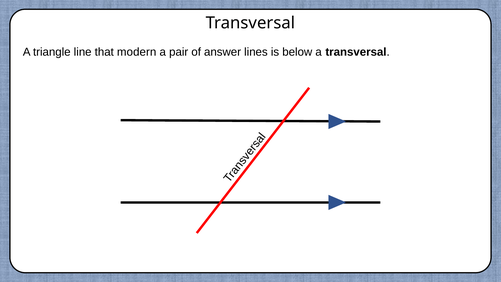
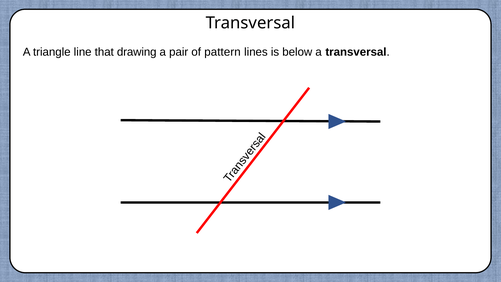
modern: modern -> drawing
answer: answer -> pattern
